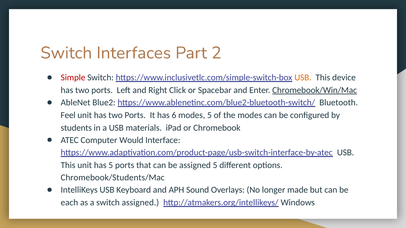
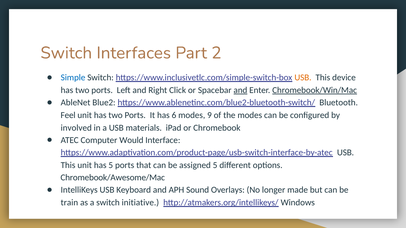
Simple colour: red -> blue
and at (240, 90) underline: none -> present
modes 5: 5 -> 9
students: students -> involved
Chromebook/Students/Mac: Chromebook/Students/Mac -> Chromebook/Awesome/Mac
each: each -> train
switch assigned: assigned -> initiative
